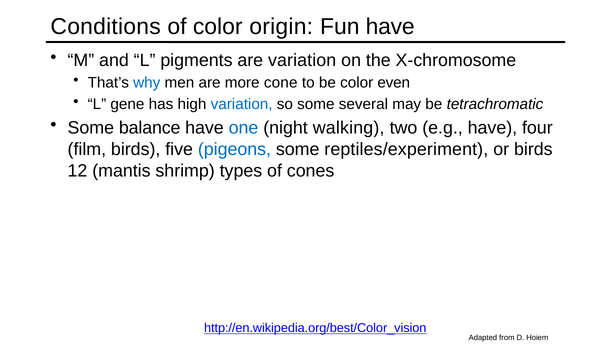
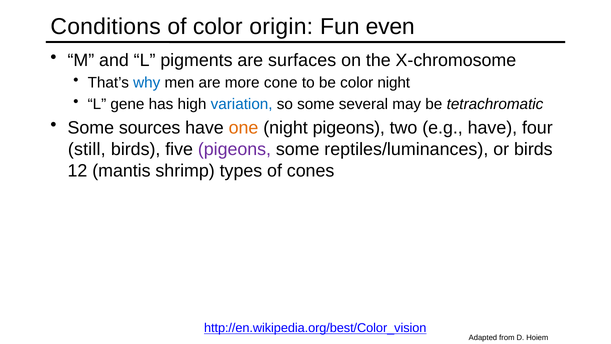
Fun have: have -> even
are variation: variation -> surfaces
color even: even -> night
balance: balance -> sources
one colour: blue -> orange
night walking: walking -> pigeons
film: film -> still
pigeons at (234, 149) colour: blue -> purple
reptiles/experiment: reptiles/experiment -> reptiles/luminances
